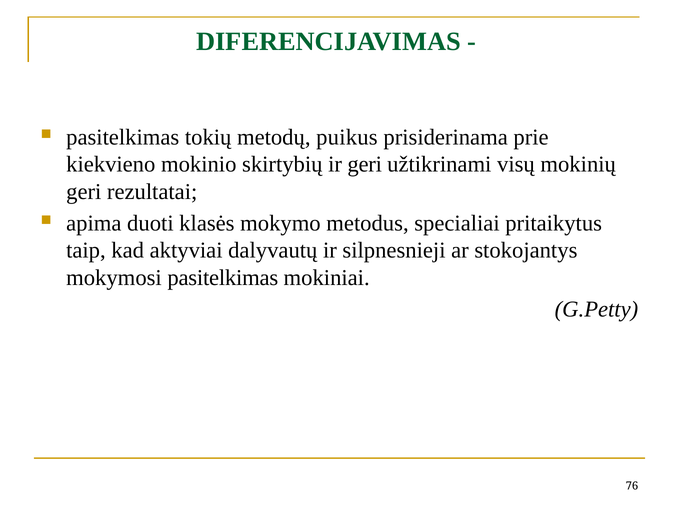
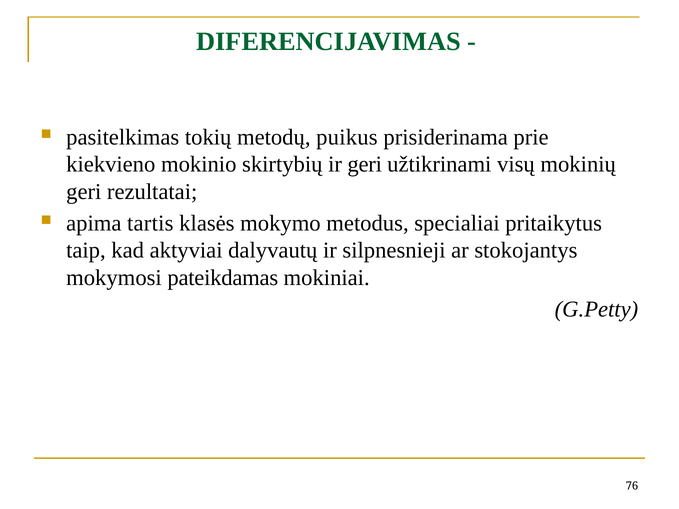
duoti: duoti -> tartis
mokymosi pasitelkimas: pasitelkimas -> pateikdamas
